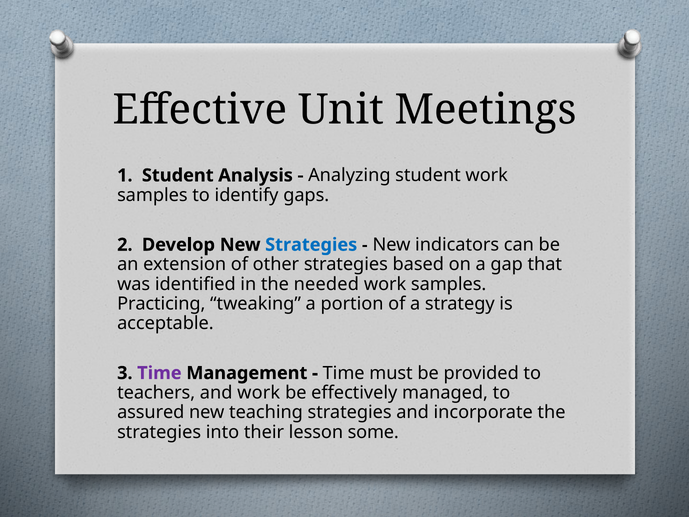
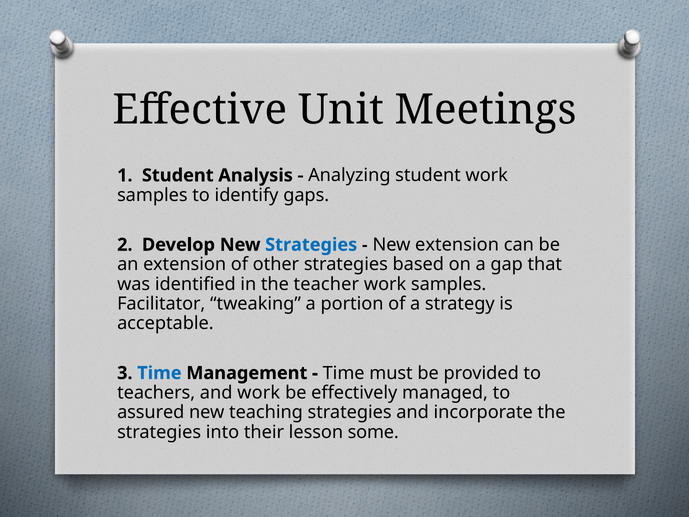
New indicators: indicators -> extension
needed: needed -> teacher
Practicing: Practicing -> Facilitator
Time at (159, 373) colour: purple -> blue
